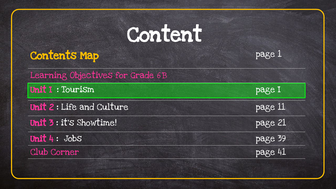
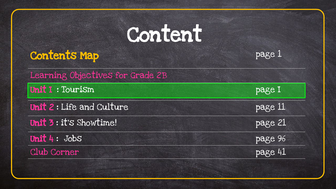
Grade 6: 6 -> 2
39: 39 -> 96
